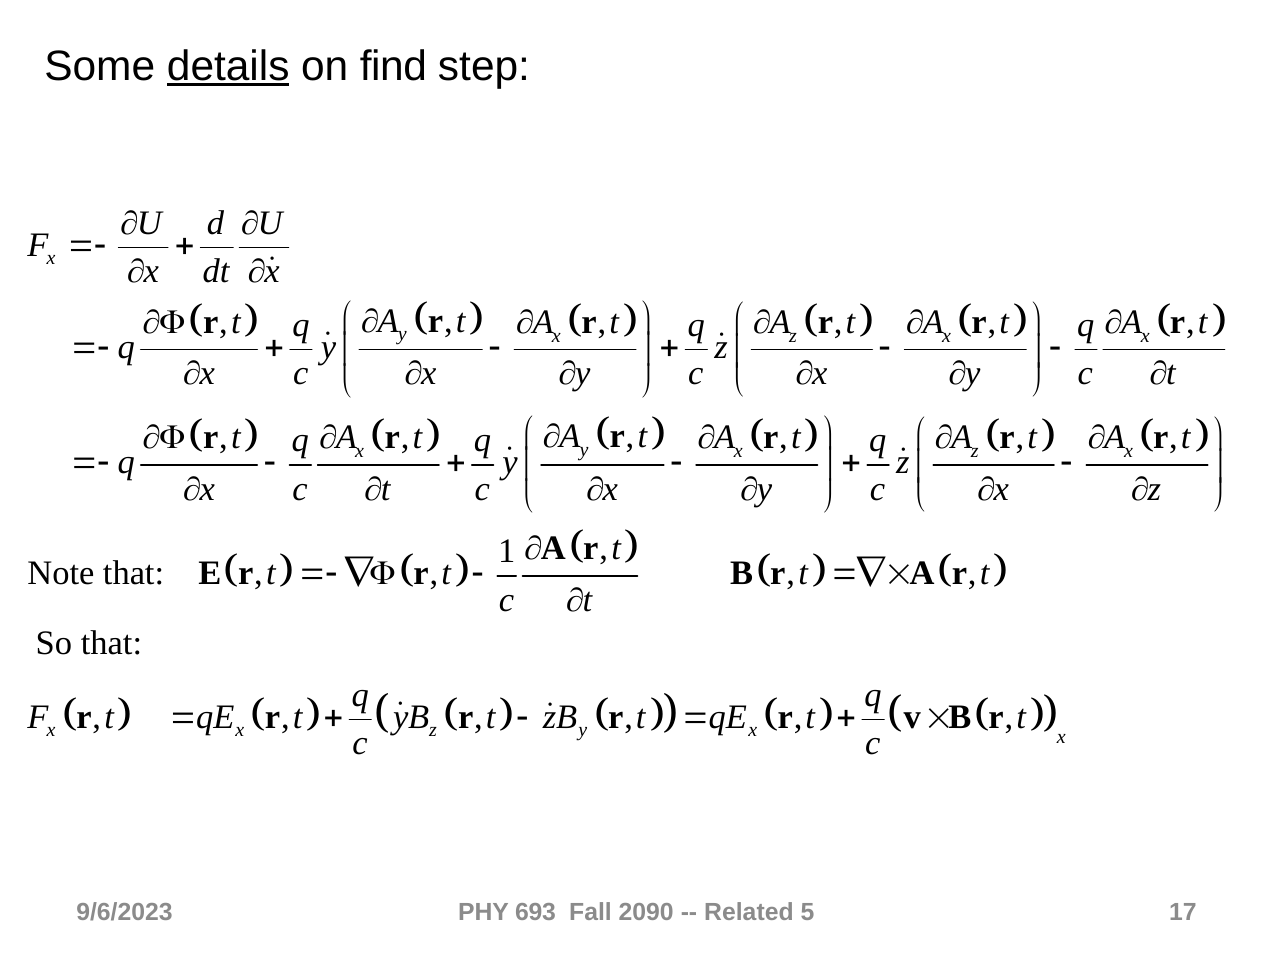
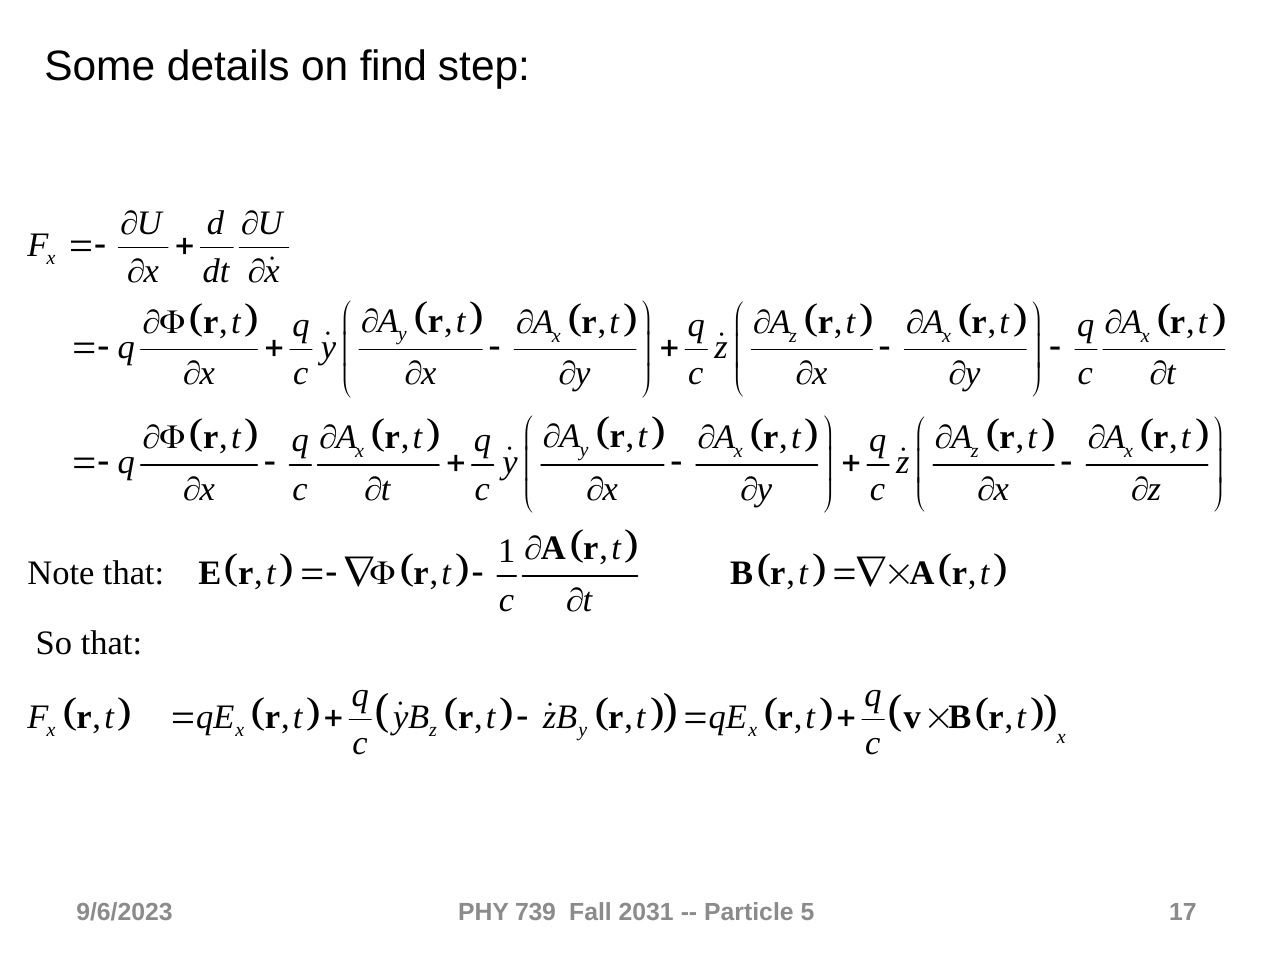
details underline: present -> none
693: 693 -> 739
2090: 2090 -> 2031
Related: Related -> Particle
